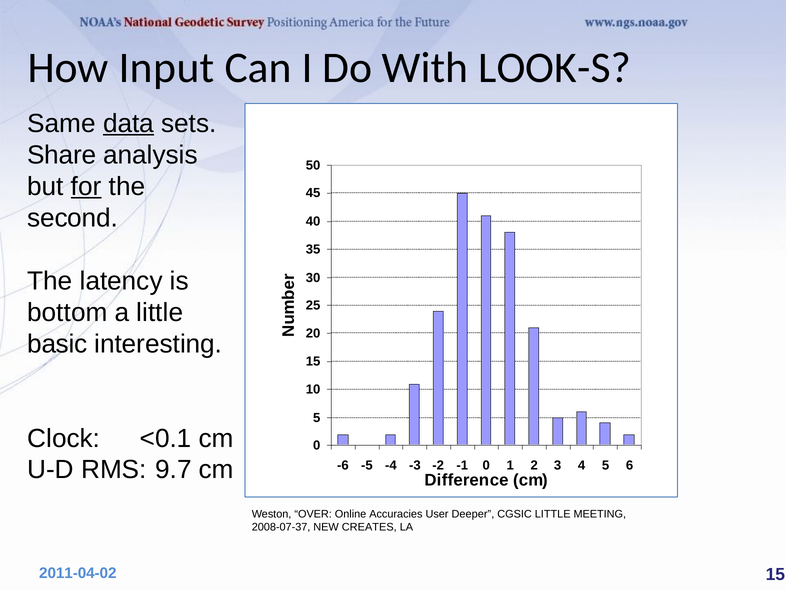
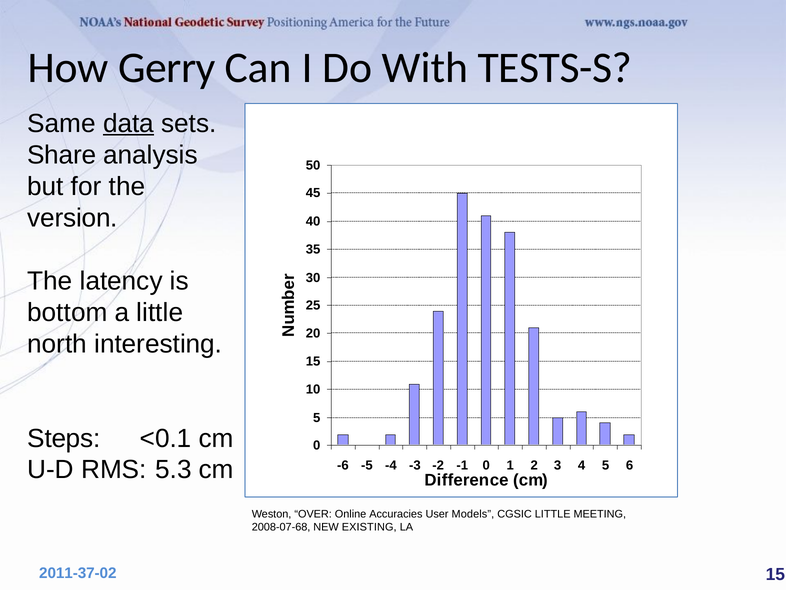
Input: Input -> Gerry
LOOK-S: LOOK-S -> TESTS-S
for underline: present -> none
second: second -> version
basic: basic -> north
Clock: Clock -> Steps
9.7: 9.7 -> 5.3
Deeper: Deeper -> Models
2008-07-37: 2008-07-37 -> 2008-07-68
CREATES: CREATES -> EXISTING
2011-04-02: 2011-04-02 -> 2011-37-02
